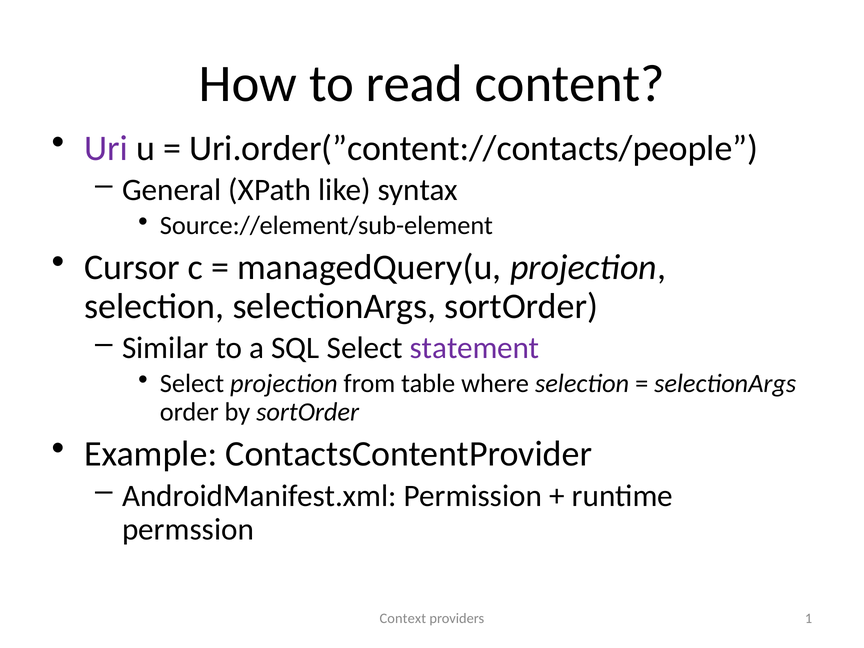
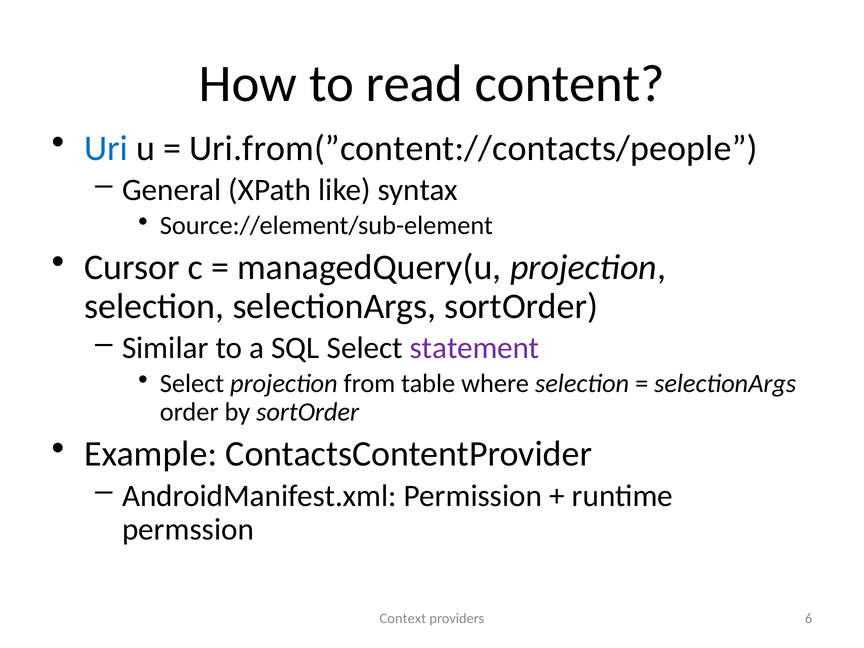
Uri colour: purple -> blue
Uri.order(”content://contacts/people: Uri.order(”content://contacts/people -> Uri.from(”content://contacts/people
1: 1 -> 6
